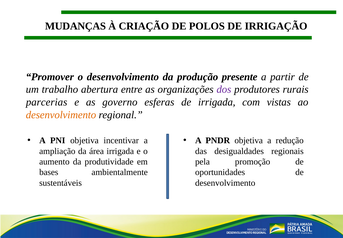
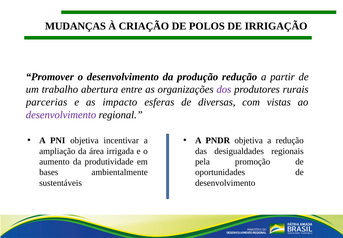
produção presente: presente -> redução
governo: governo -> impacto
de irrigada: irrigada -> diversas
desenvolvimento at (61, 115) colour: orange -> purple
